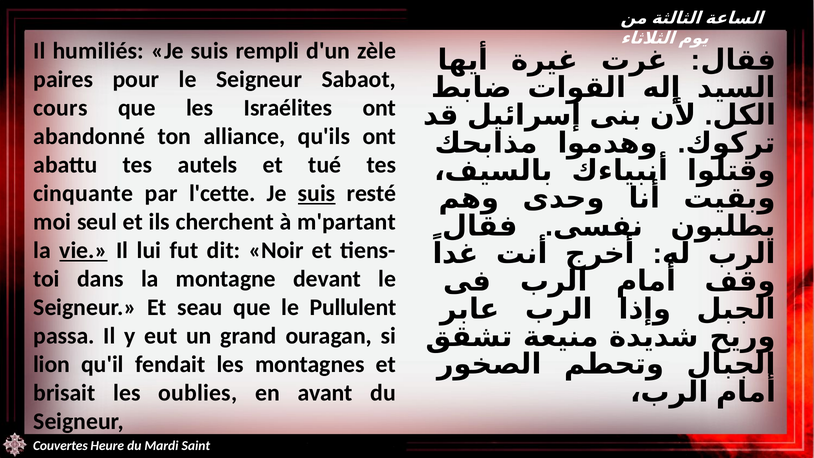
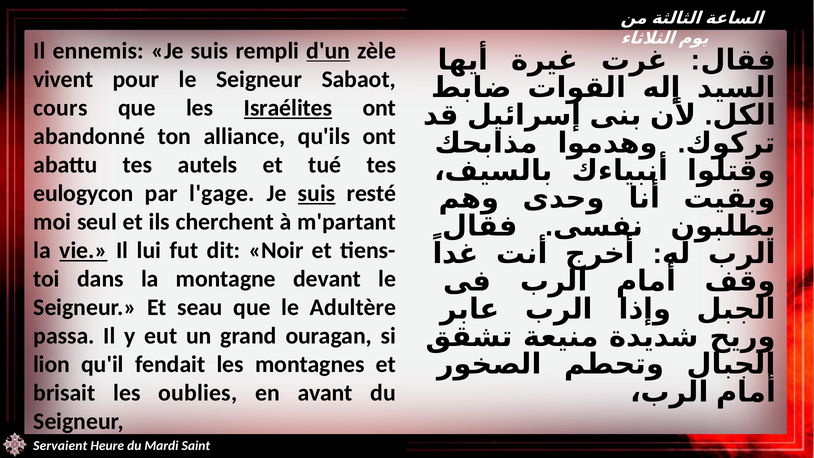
humiliés: humiliés -> ennemis
d'un underline: none -> present
paires: paires -> vivent
Israélites underline: none -> present
cinquante: cinquante -> eulogycon
l'cette: l'cette -> l'gage
Pullulent: Pullulent -> Adultère
Couvertes: Couvertes -> Servaient
